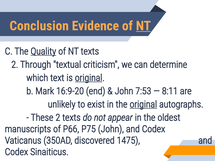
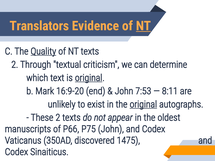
Conclusion: Conclusion -> Translators
